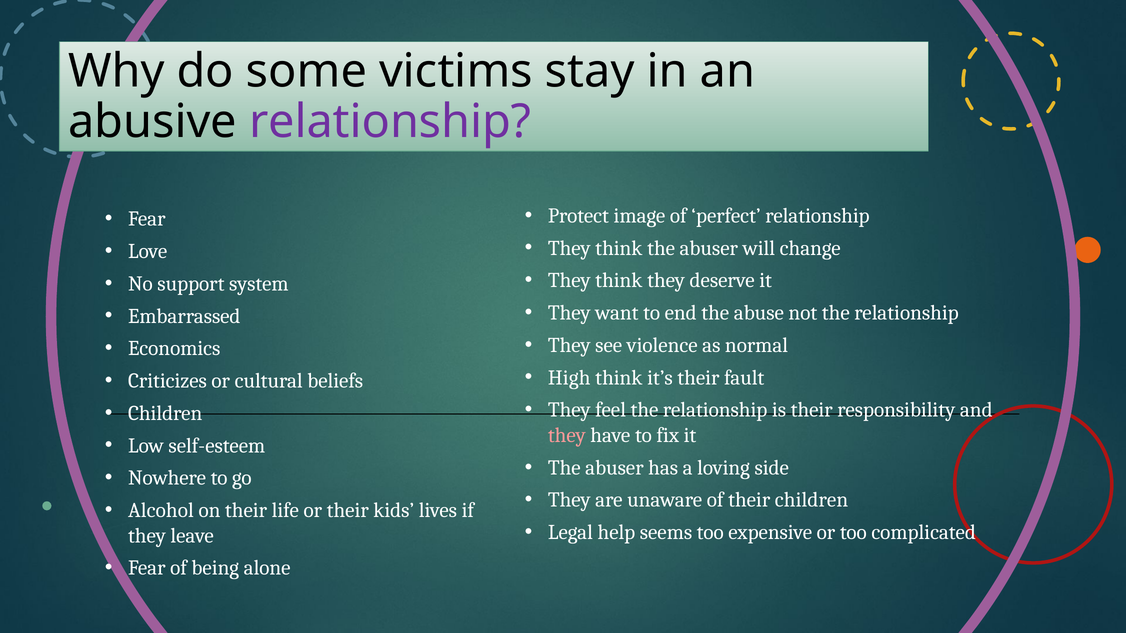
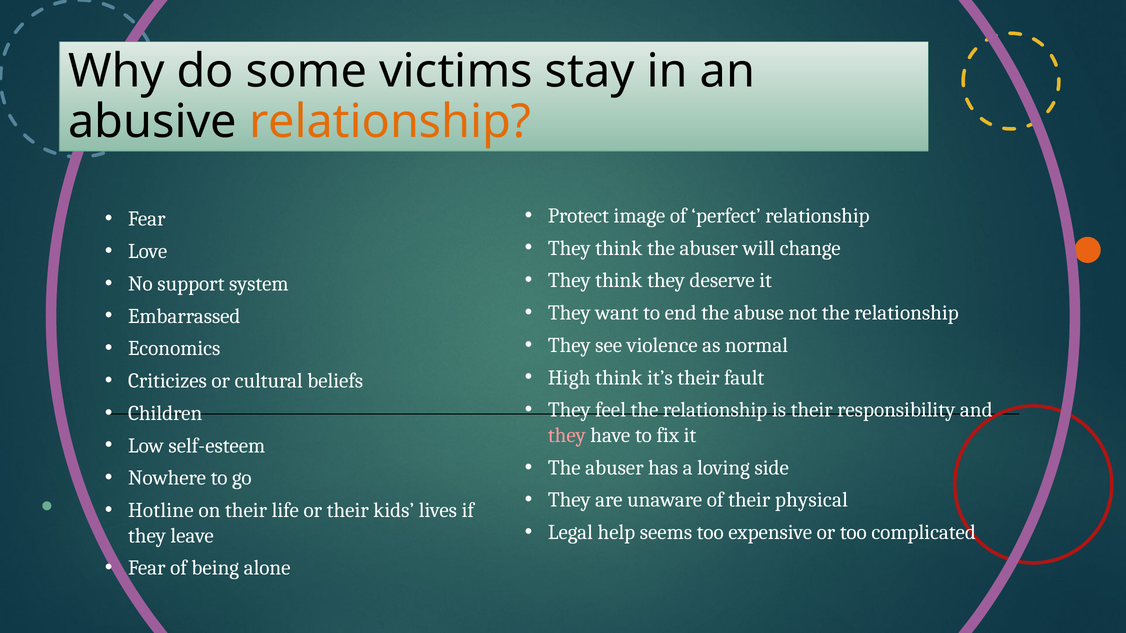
relationship at (390, 122) colour: purple -> orange
their children: children -> physical
Alcohol: Alcohol -> Hotline
